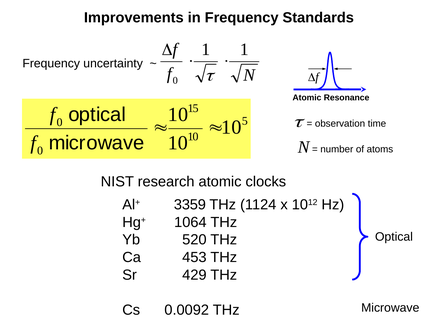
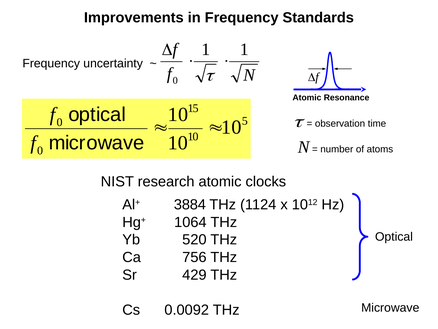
3359: 3359 -> 3884
453: 453 -> 756
